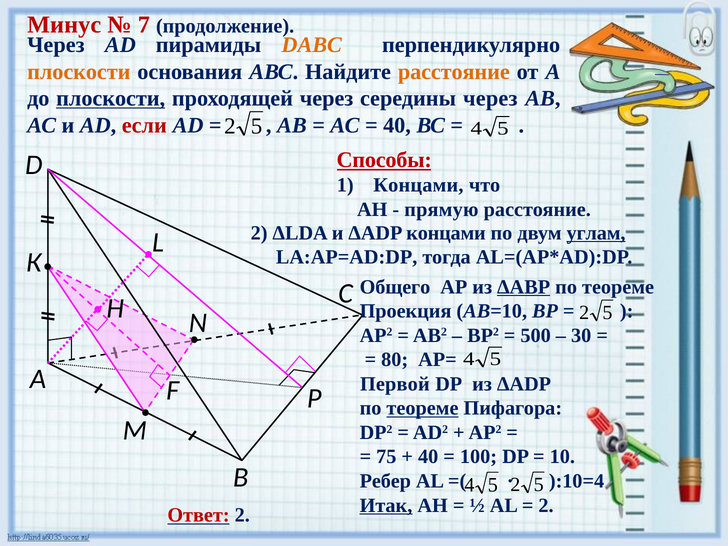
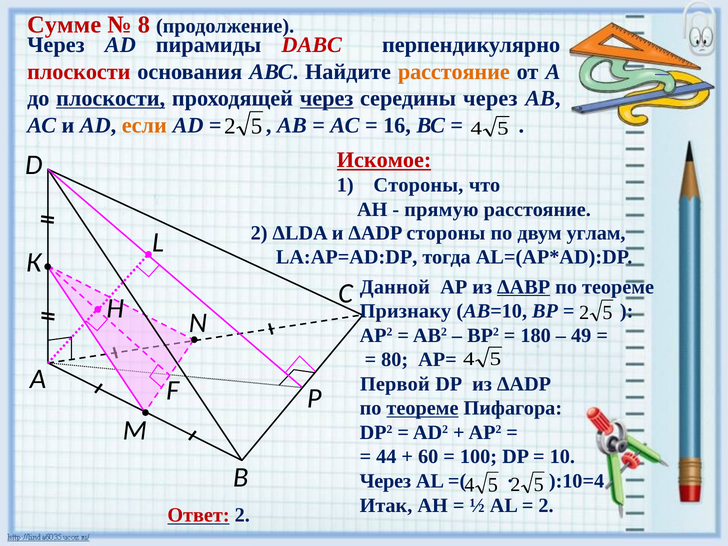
Минус: Минус -> Сумме
7: 7 -> 8
DABC colour: orange -> red
плоскости at (79, 72) colour: orange -> red
через at (327, 99) underline: none -> present
если colour: red -> orange
40 at (397, 125): 40 -> 16
Способы: Способы -> Искомое
Концами at (418, 185): Концами -> Стороны
∆ADP концами: концами -> стороны
углам underline: present -> none
Общего: Общего -> Данной
Проекция: Проекция -> Признаку
500: 500 -> 180
30: 30 -> 49
75: 75 -> 44
40 at (428, 457): 40 -> 60
Ребер at (385, 481): Ребер -> Через
Итак underline: present -> none
